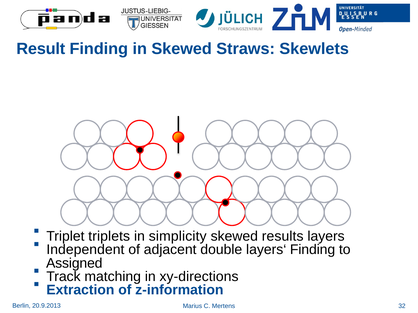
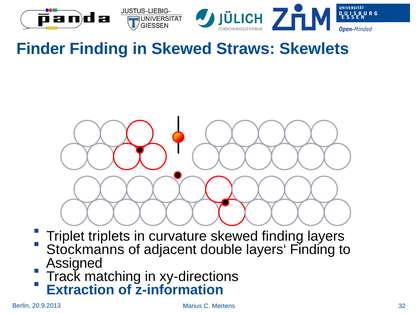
Result: Result -> Finder
simplicity: simplicity -> curvature
skewed results: results -> finding
Independent: Independent -> Stockmanns
